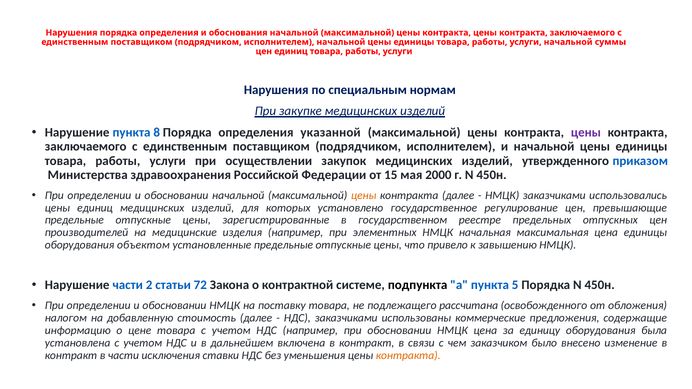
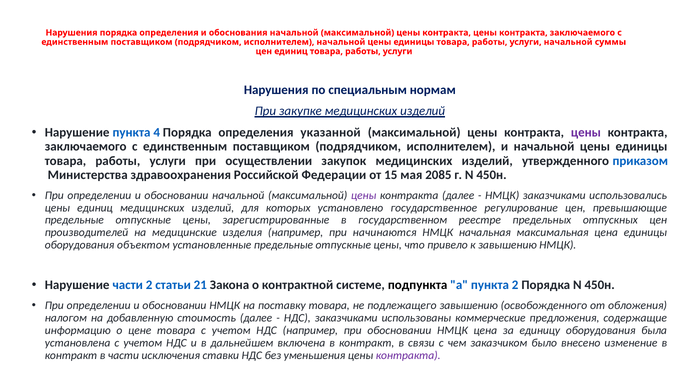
8: 8 -> 4
2000: 2000 -> 2085
цены at (364, 195) colour: orange -> purple
элементных: элементных -> начинаются
72: 72 -> 21
пункта 5: 5 -> 2
подлежащего рассчитана: рассчитана -> завышению
контракта at (408, 356) colour: orange -> purple
